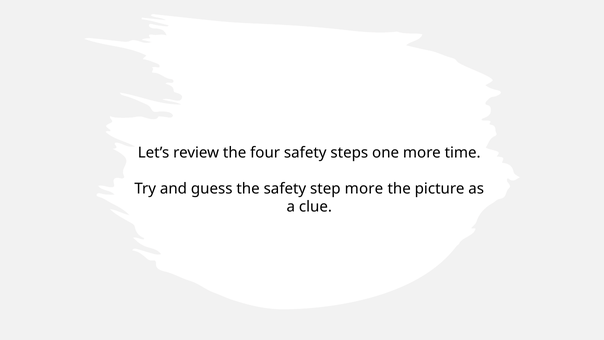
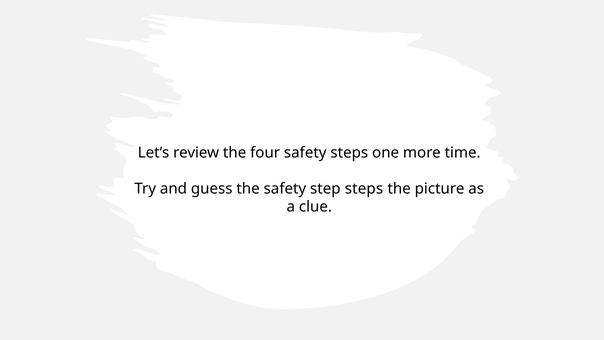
step more: more -> steps
